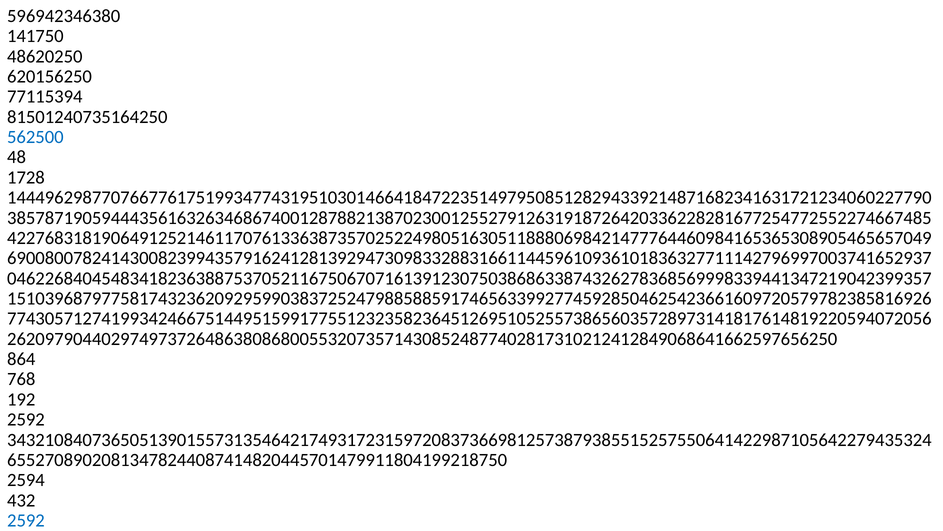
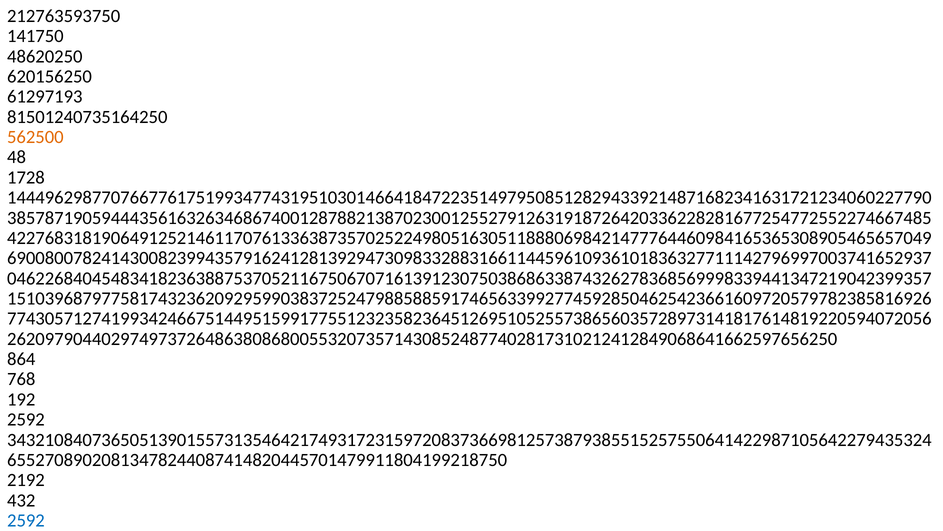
596942346380: 596942346380 -> 212763593750
77115394: 77115394 -> 61297193
562500 colour: blue -> orange
2594: 2594 -> 2192
